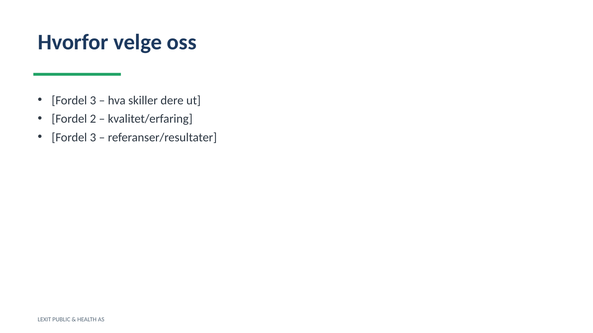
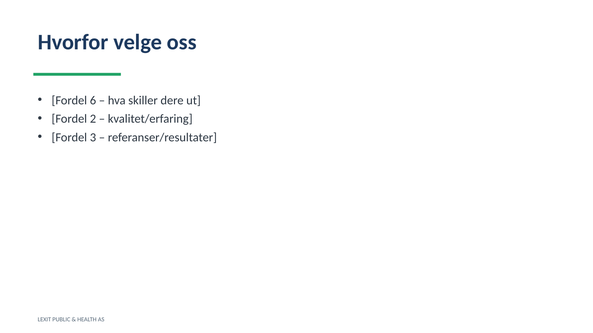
3 at (93, 100): 3 -> 6
